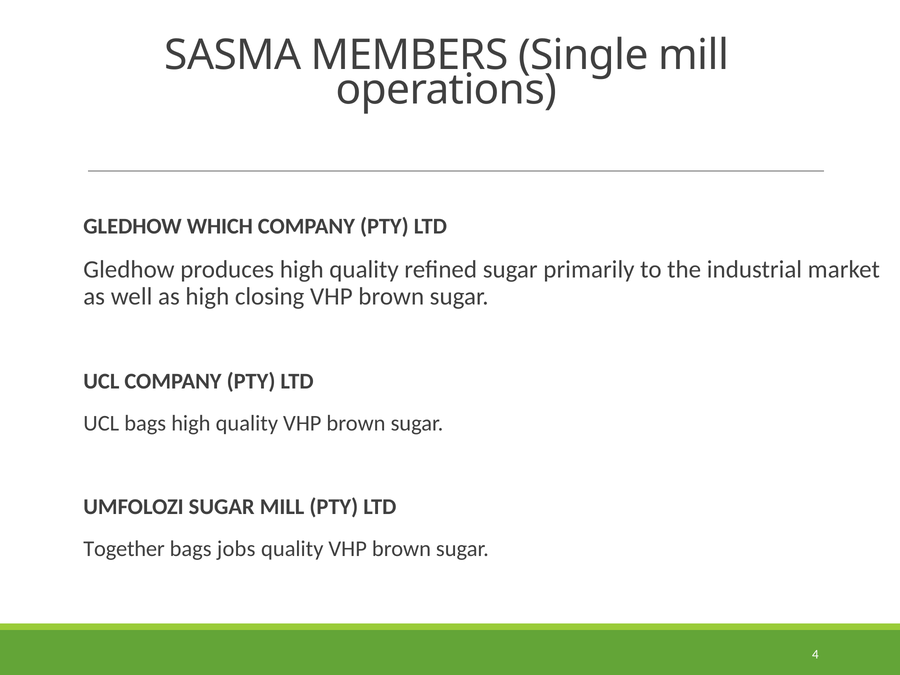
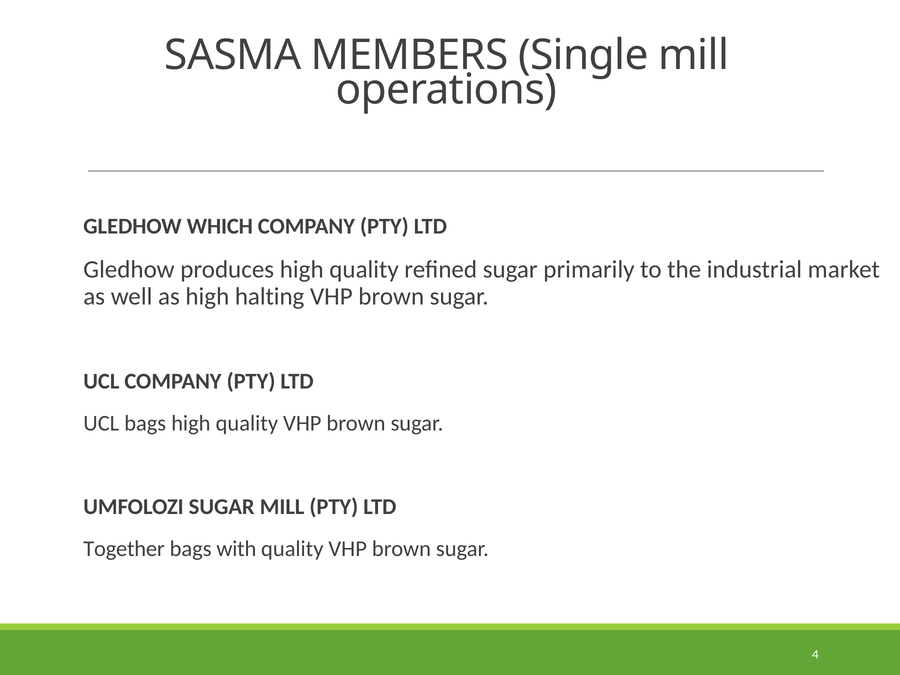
closing: closing -> halting
jobs: jobs -> with
